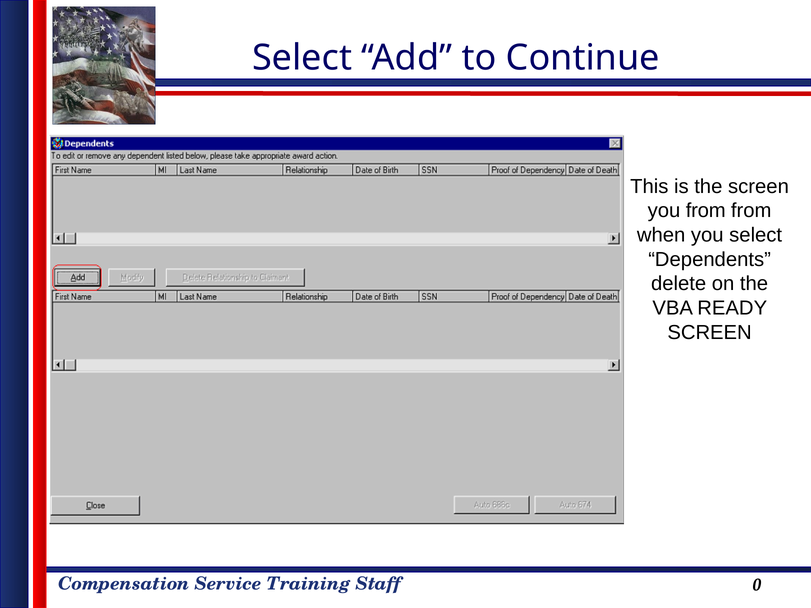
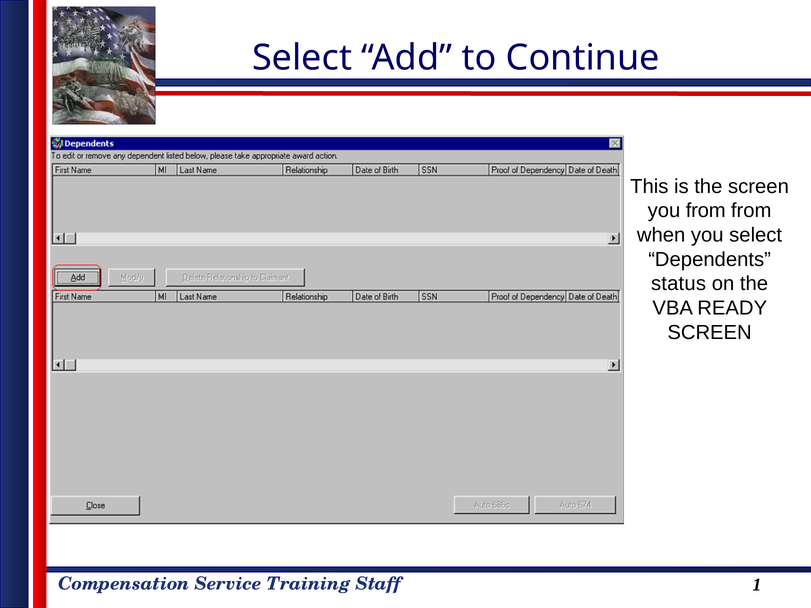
delete: delete -> status
0: 0 -> 1
